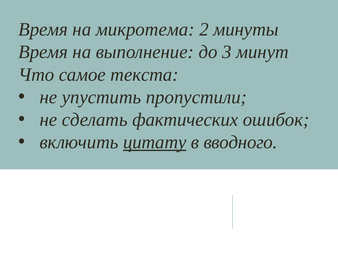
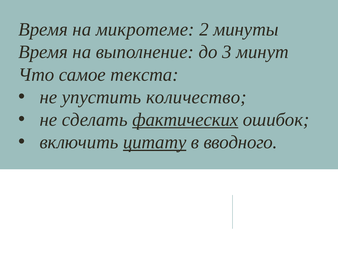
микротема: микротема -> микротеме
пропустили: пропустили -> количество
фактических underline: none -> present
